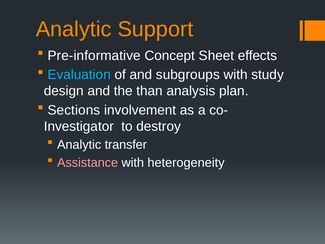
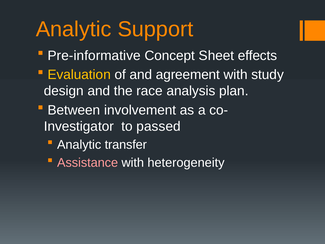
Evaluation colour: light blue -> yellow
subgroups: subgroups -> agreement
than: than -> race
Sections: Sections -> Between
destroy: destroy -> passed
